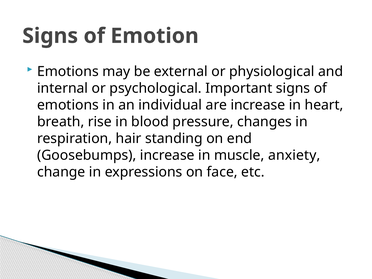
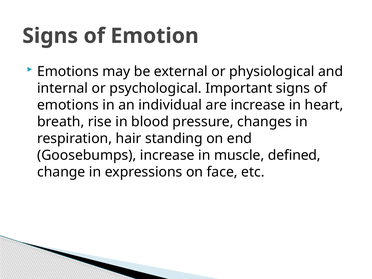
anxiety: anxiety -> defined
